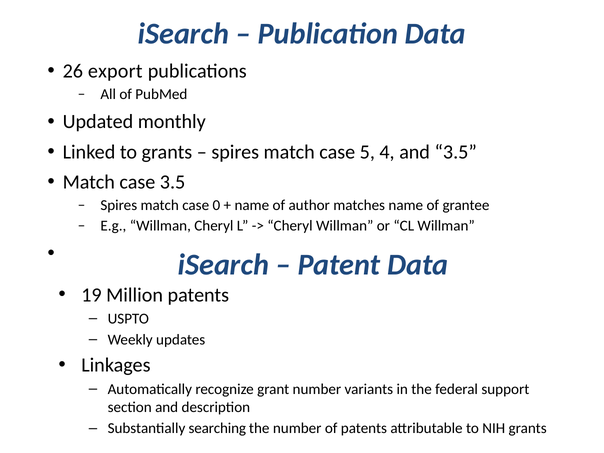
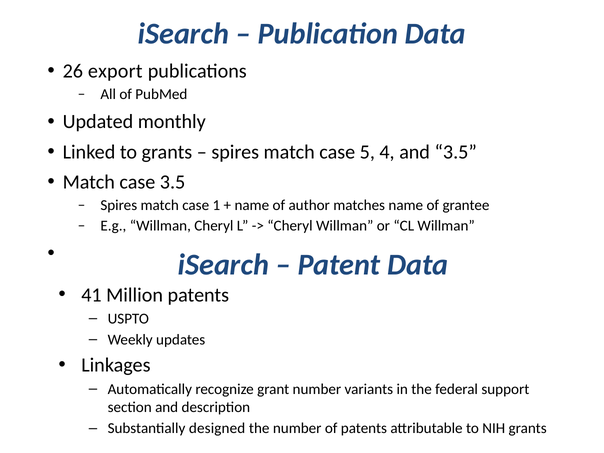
0: 0 -> 1
19: 19 -> 41
searching: searching -> designed
